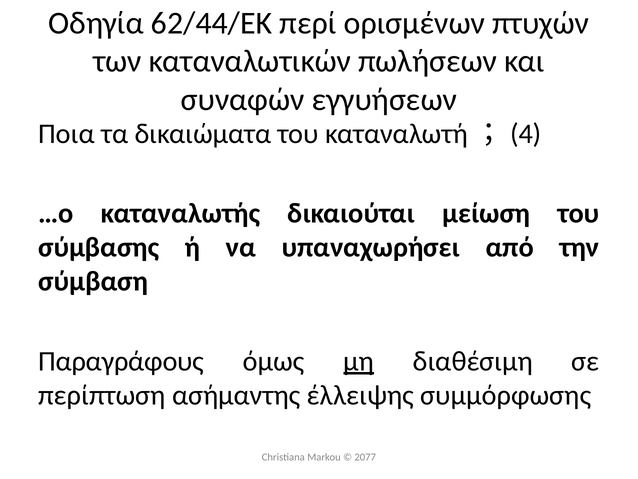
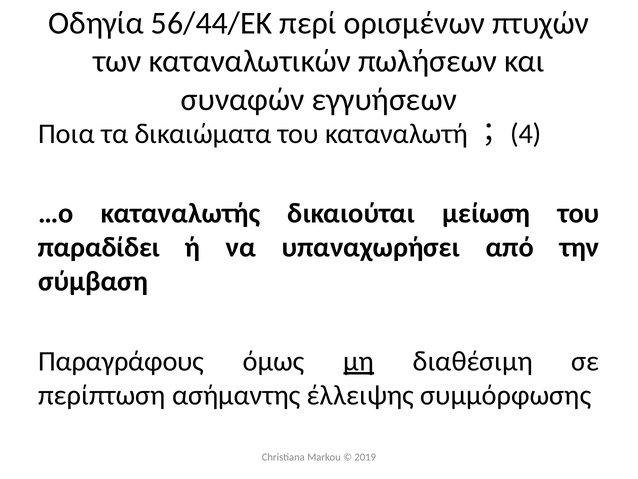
62/44/ΕΚ: 62/44/ΕΚ -> 56/44/ΕΚ
σύμβασης: σύμβασης -> παραδίδει
2077: 2077 -> 2019
